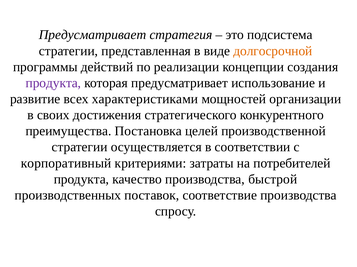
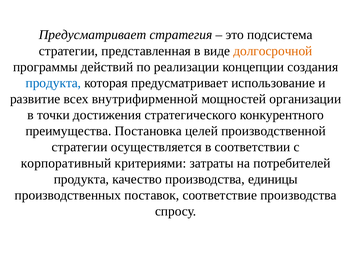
продукта at (53, 83) colour: purple -> blue
характеристиками: характеристиками -> внутрифирменной
своих: своих -> точки
быстрой: быстрой -> единицы
